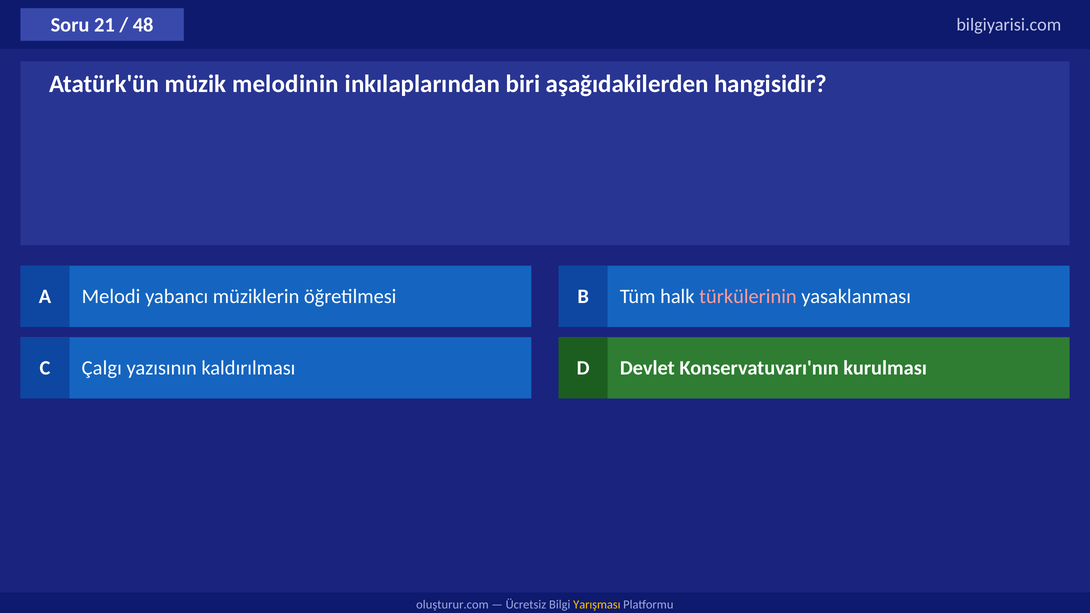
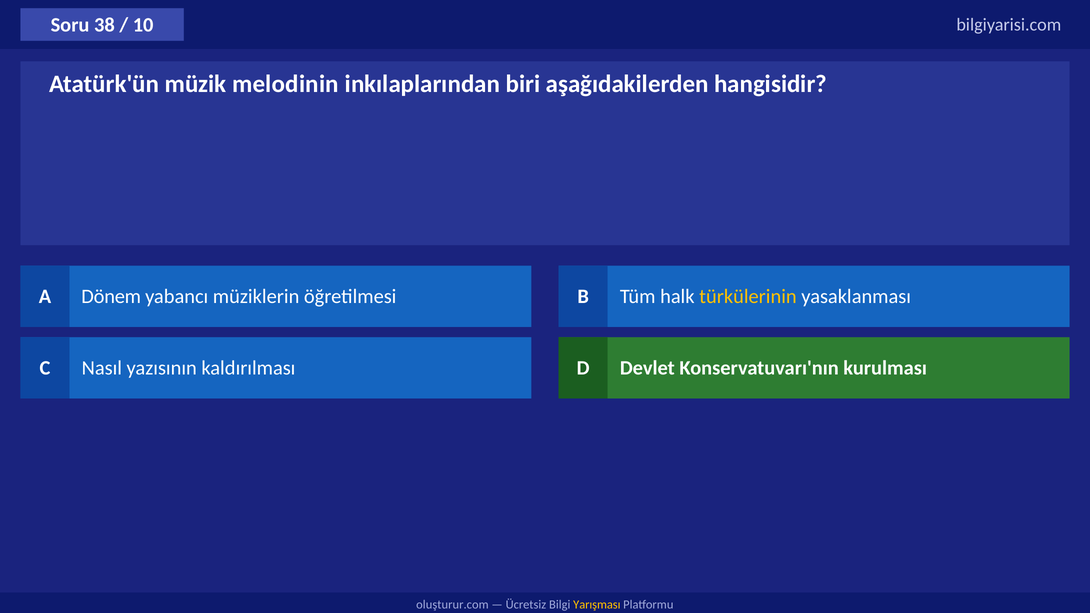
21: 21 -> 38
48: 48 -> 10
Melodi: Melodi -> Dönem
türkülerinin colour: pink -> yellow
Çalgı: Çalgı -> Nasıl
